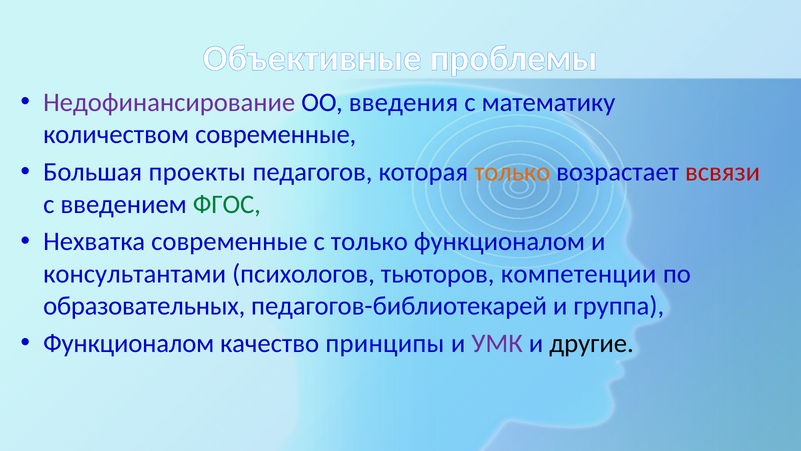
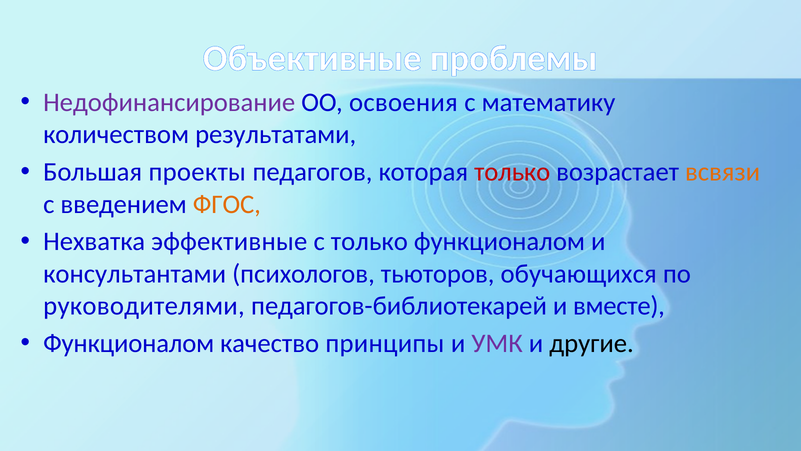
введения: введения -> освоения
количеством современные: современные -> результатами
только at (512, 172) colour: orange -> red
всвязи colour: red -> orange
ФГОС colour: green -> orange
Нехватка современные: современные -> эффективные
компетенции: компетенции -> обучающихся
образовательных: образовательных -> руководителями
группа: группа -> вместе
